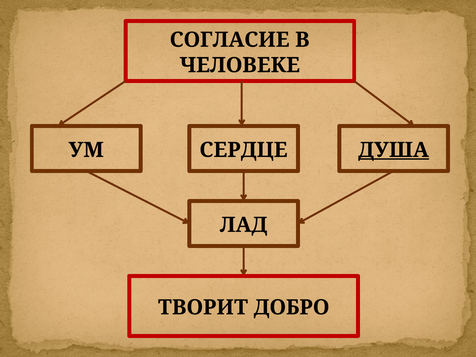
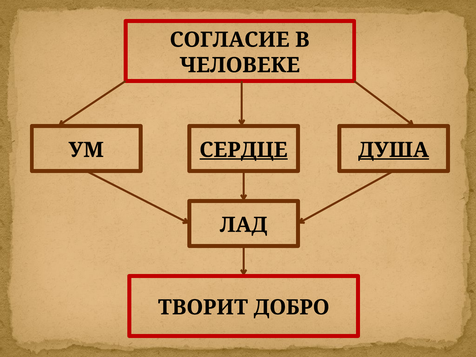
СЕРДЦЕ underline: none -> present
